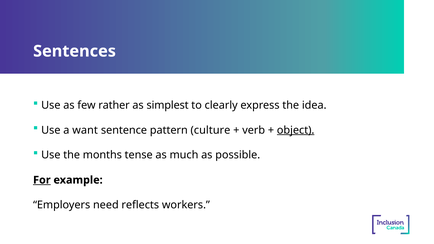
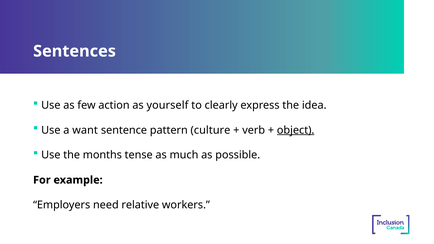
rather: rather -> action
simplest: simplest -> yourself
For underline: present -> none
reflects: reflects -> relative
